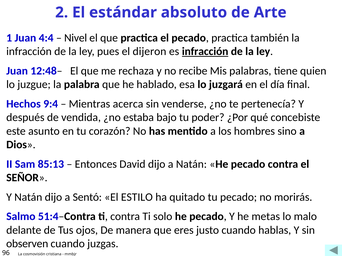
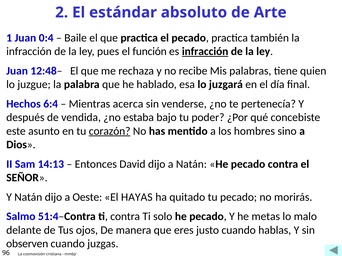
4:4: 4:4 -> 0:4
Nivel: Nivel -> Baile
dijeron: dijeron -> función
9:4: 9:4 -> 6:4
corazón underline: none -> present
85:13: 85:13 -> 14:13
Sentó: Sentó -> Oeste
ESTILO: ESTILO -> HAYAS
